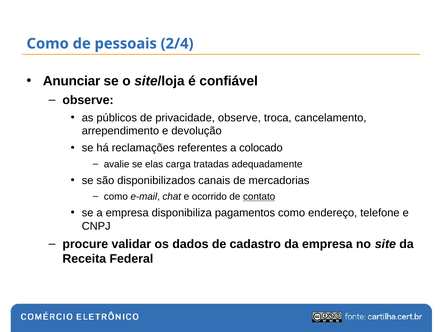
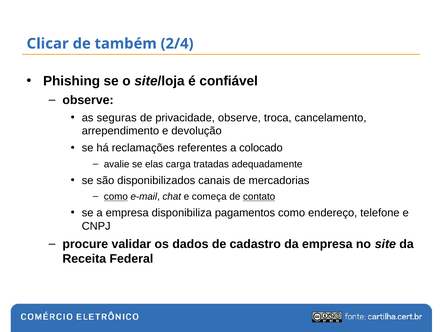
Como at (48, 44): Como -> Clicar
pessoais: pessoais -> também
Anunciar: Anunciar -> Phishing
públicos: públicos -> seguras
como at (116, 196) underline: none -> present
ocorrido: ocorrido -> começa
